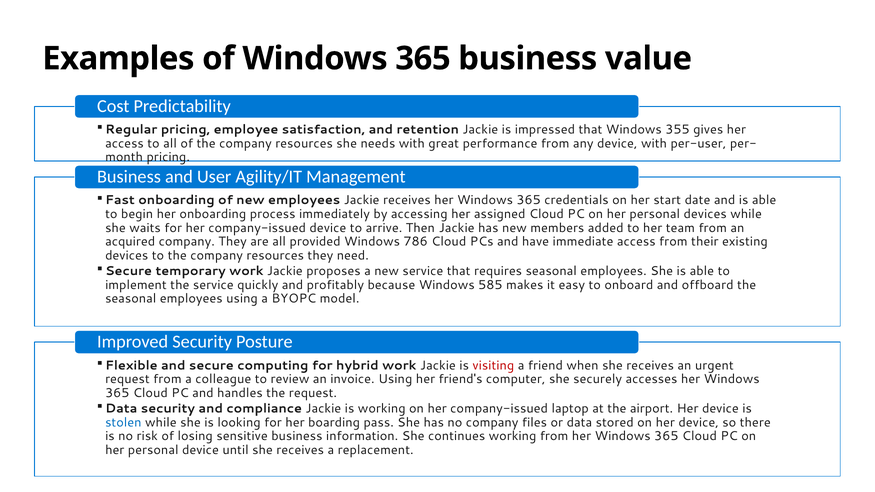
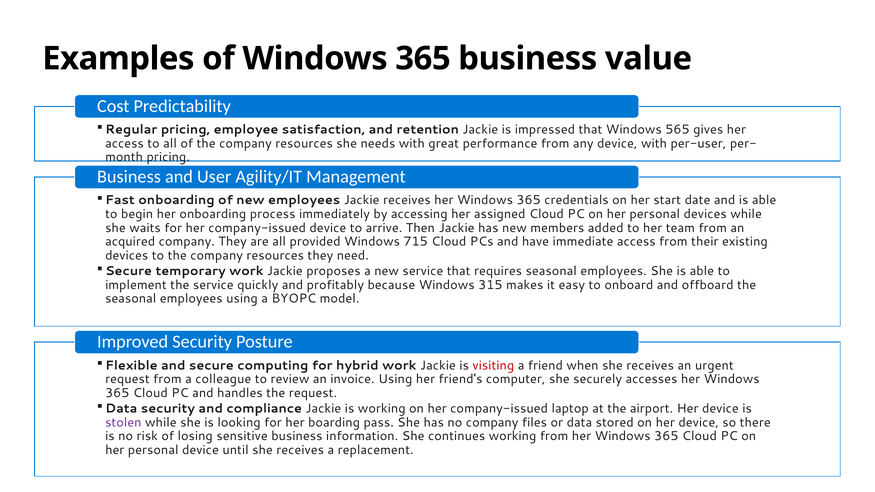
355: 355 -> 565
786: 786 -> 715
585: 585 -> 315
stolen colour: blue -> purple
